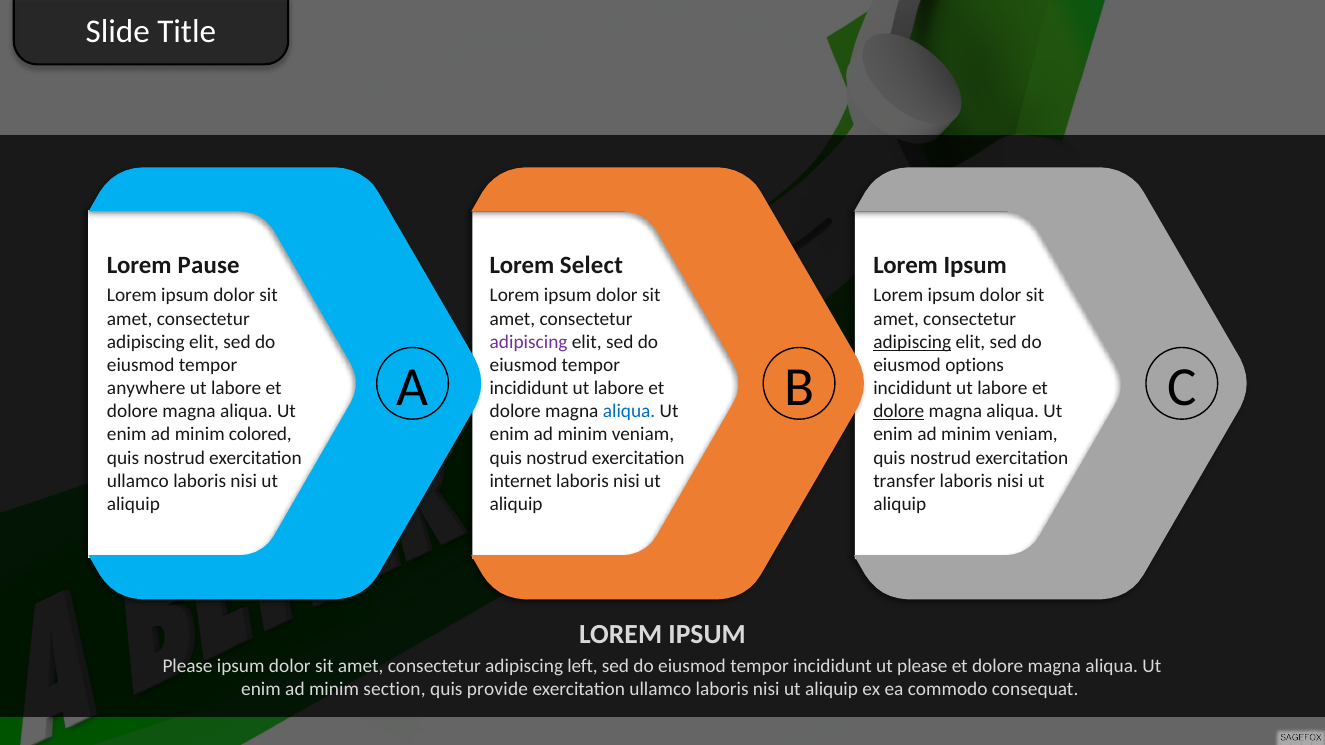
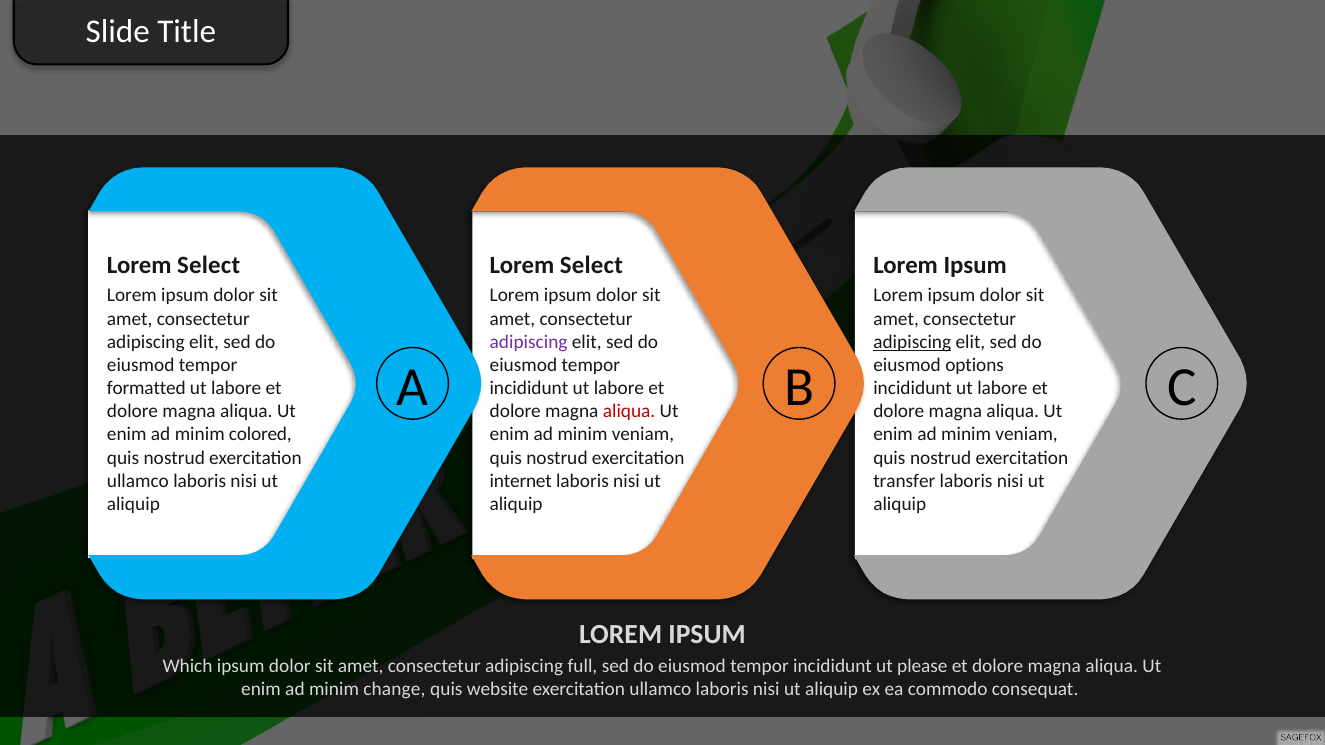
Pause at (209, 266): Pause -> Select
anywhere: anywhere -> formatted
aliqua at (629, 412) colour: blue -> red
dolore at (899, 412) underline: present -> none
Please at (188, 667): Please -> Which
left: left -> full
section: section -> change
provide: provide -> website
